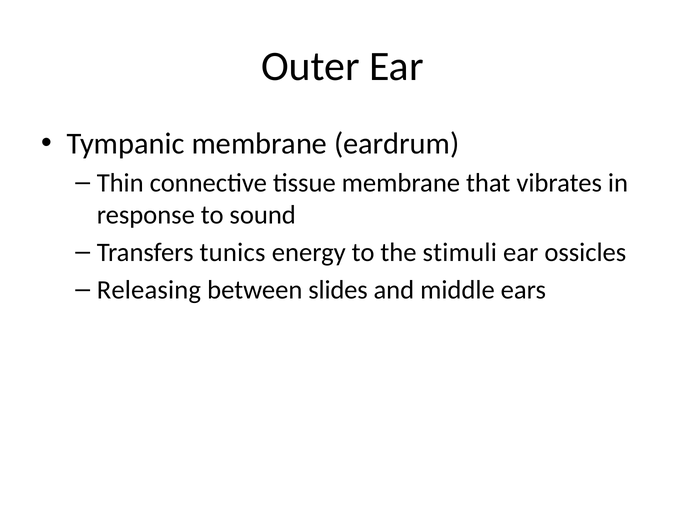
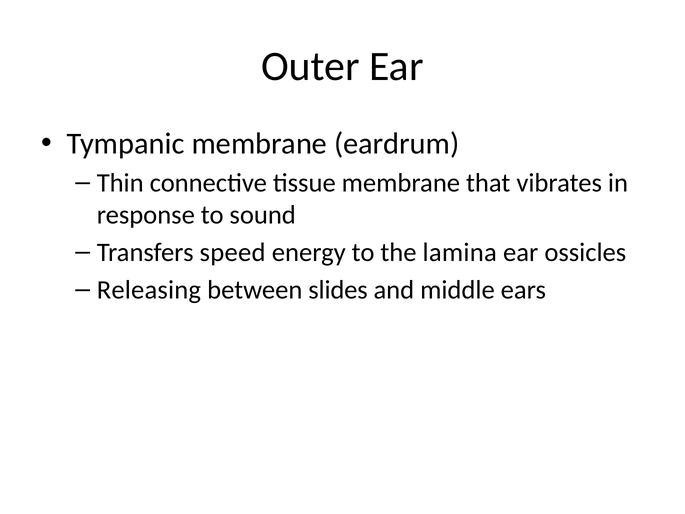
tunics: tunics -> speed
stimuli: stimuli -> lamina
